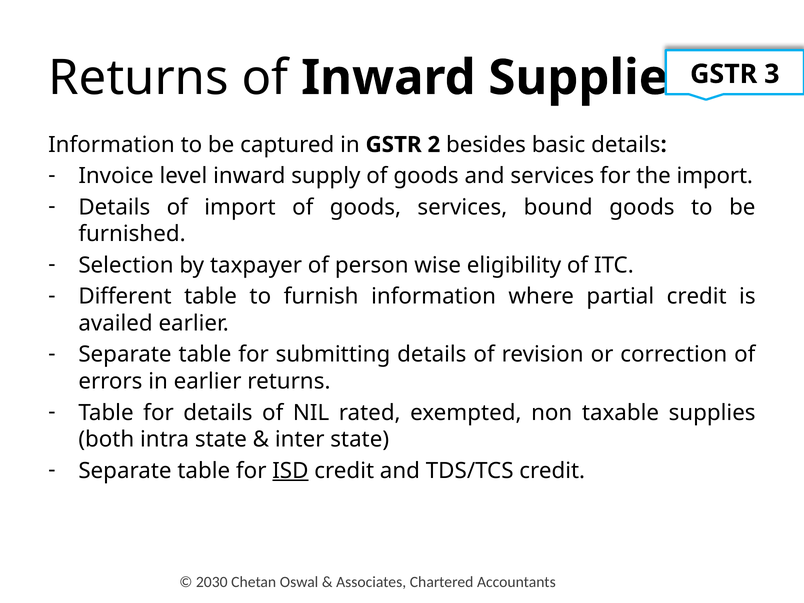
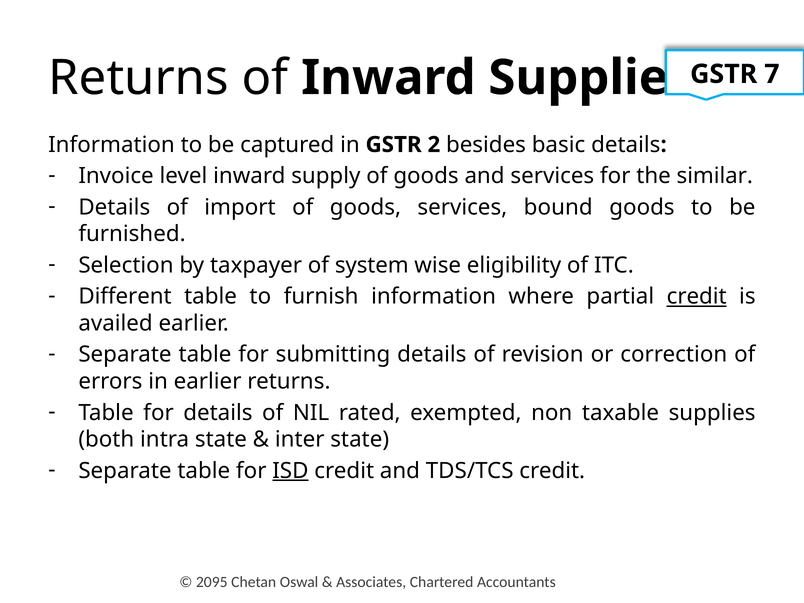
3: 3 -> 7
the import: import -> similar
person: person -> system
credit at (697, 297) underline: none -> present
2030: 2030 -> 2095
